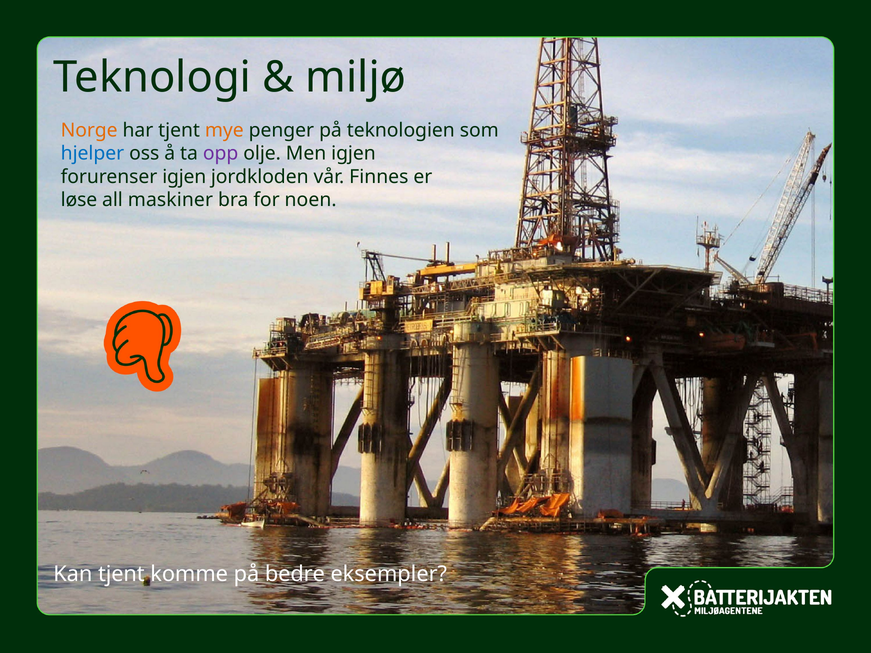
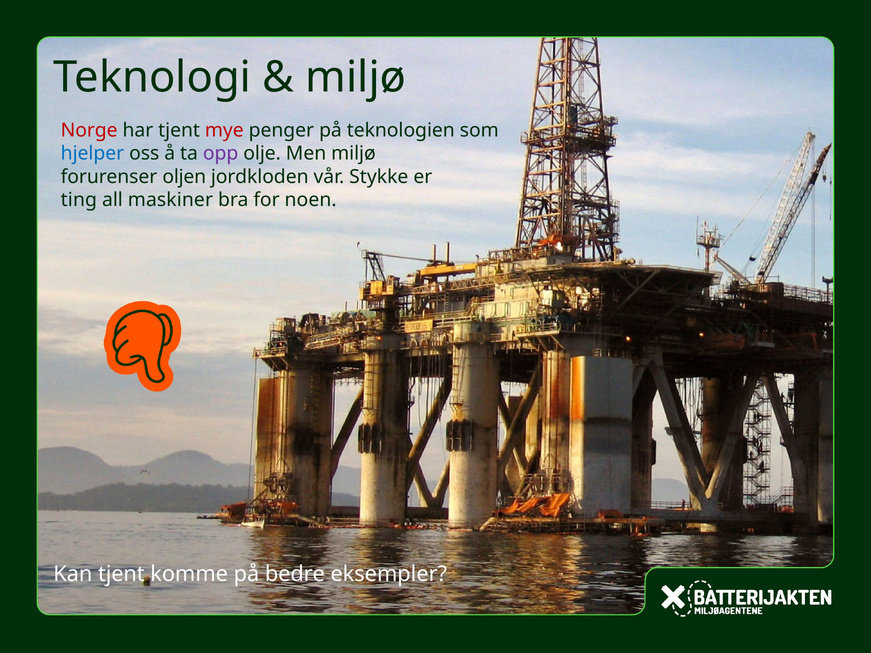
Norge colour: orange -> red
mye colour: orange -> red
Men igjen: igjen -> miljø
forurenser igjen: igjen -> oljen
Finnes: Finnes -> Stykke
løse: løse -> ting
